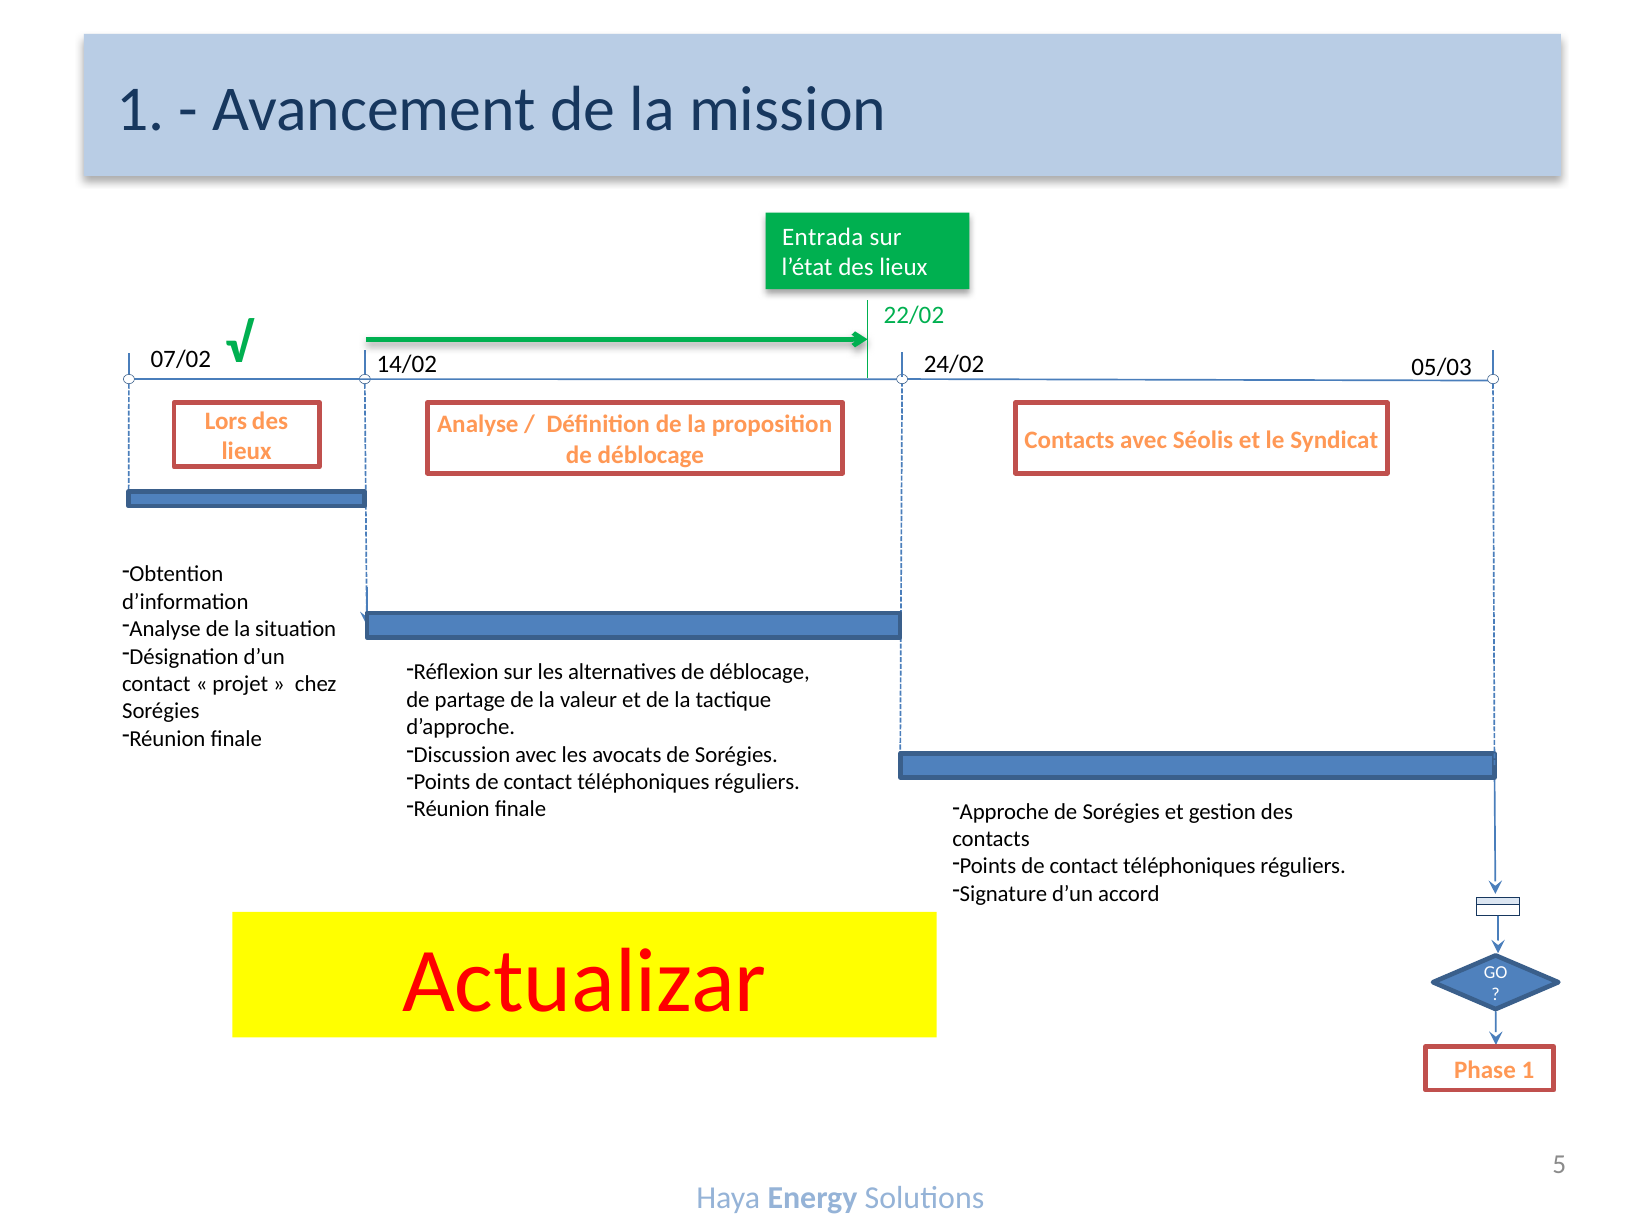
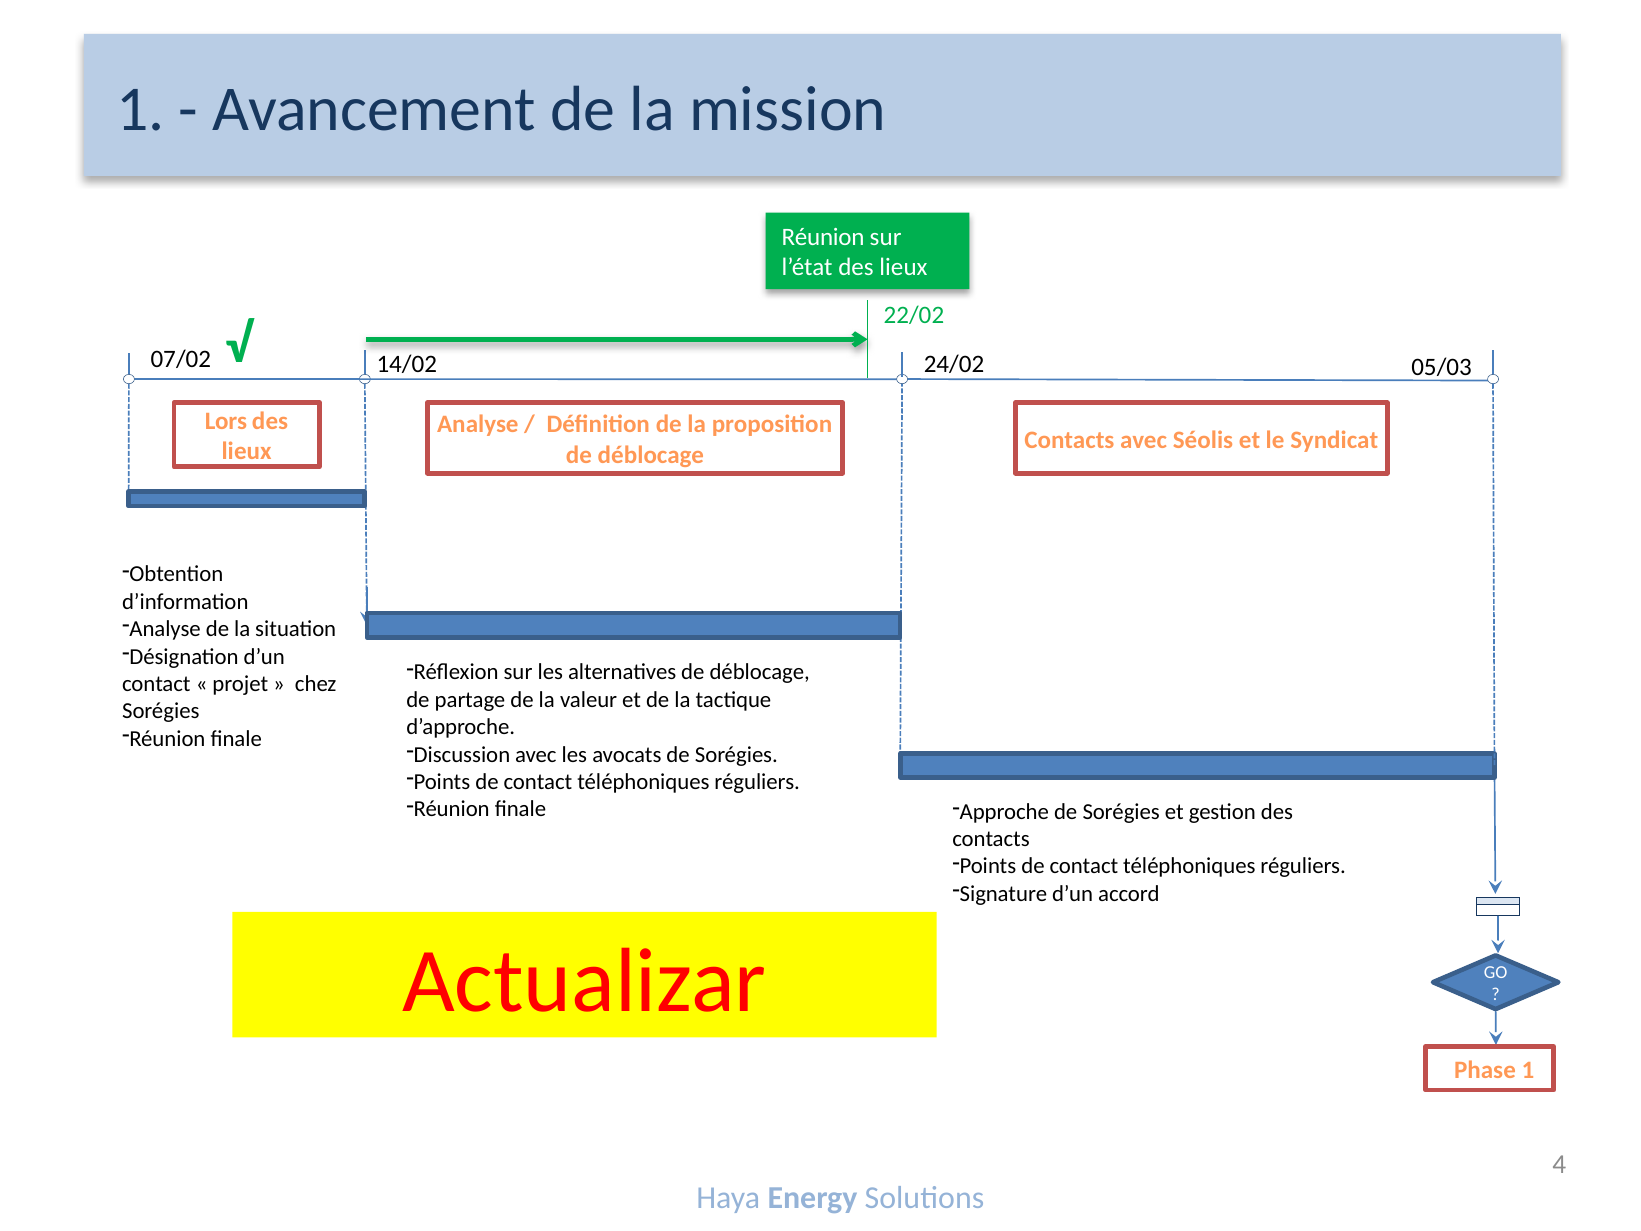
Entrada at (823, 238): Entrada -> Réunion
5: 5 -> 4
